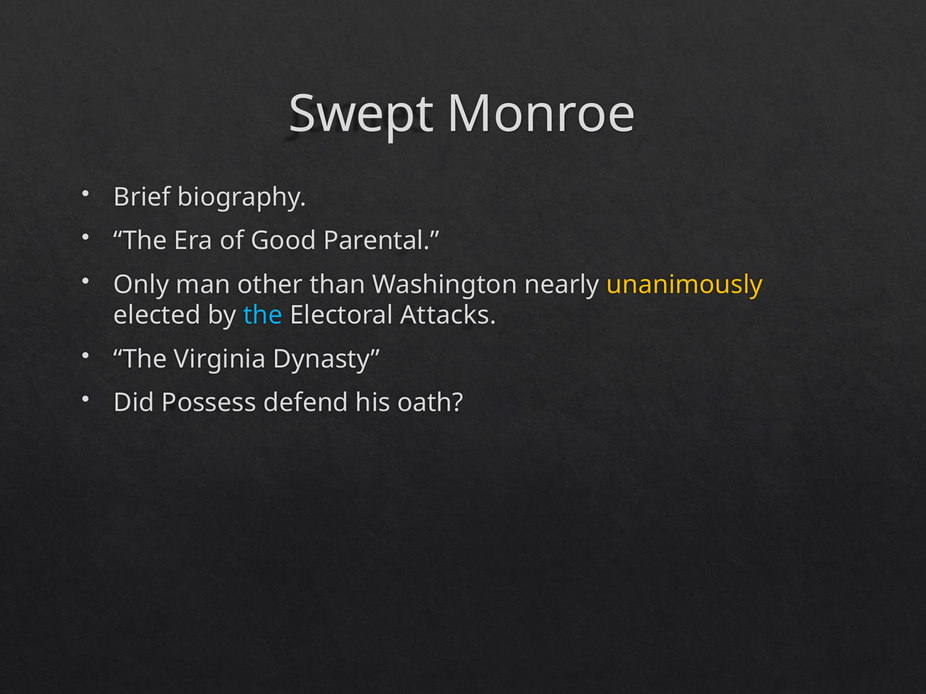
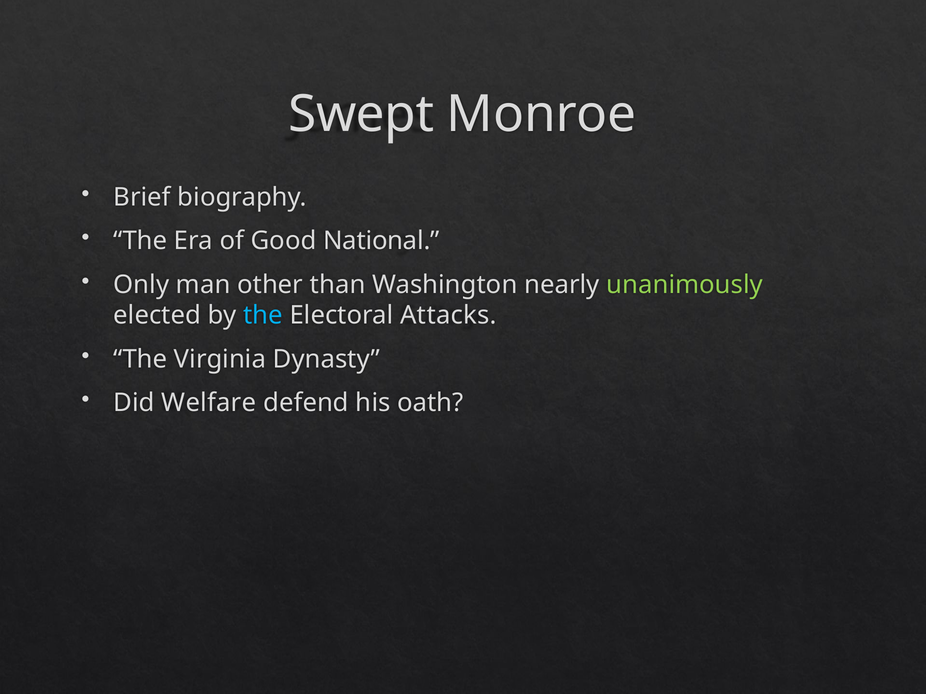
Parental: Parental -> National
unanimously colour: yellow -> light green
Possess: Possess -> Welfare
